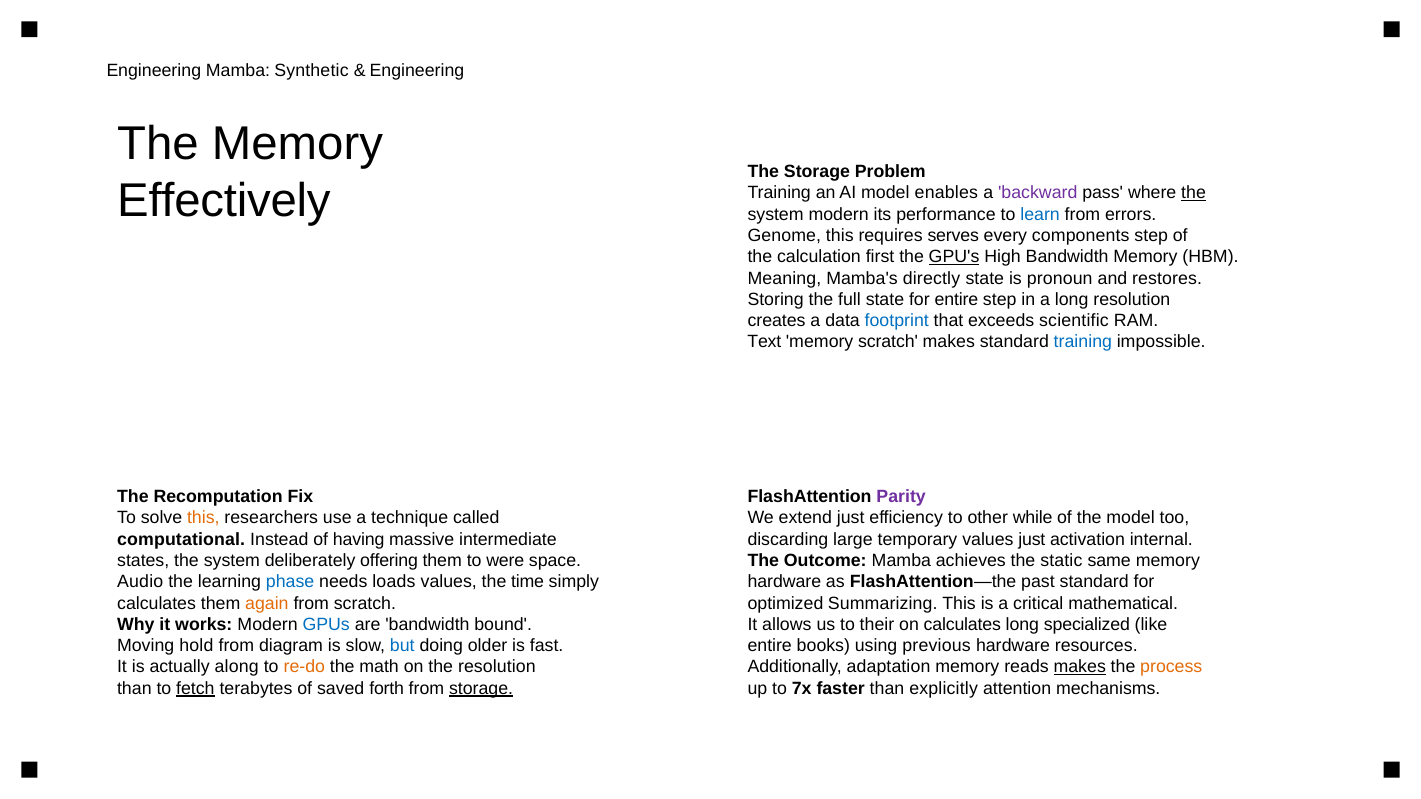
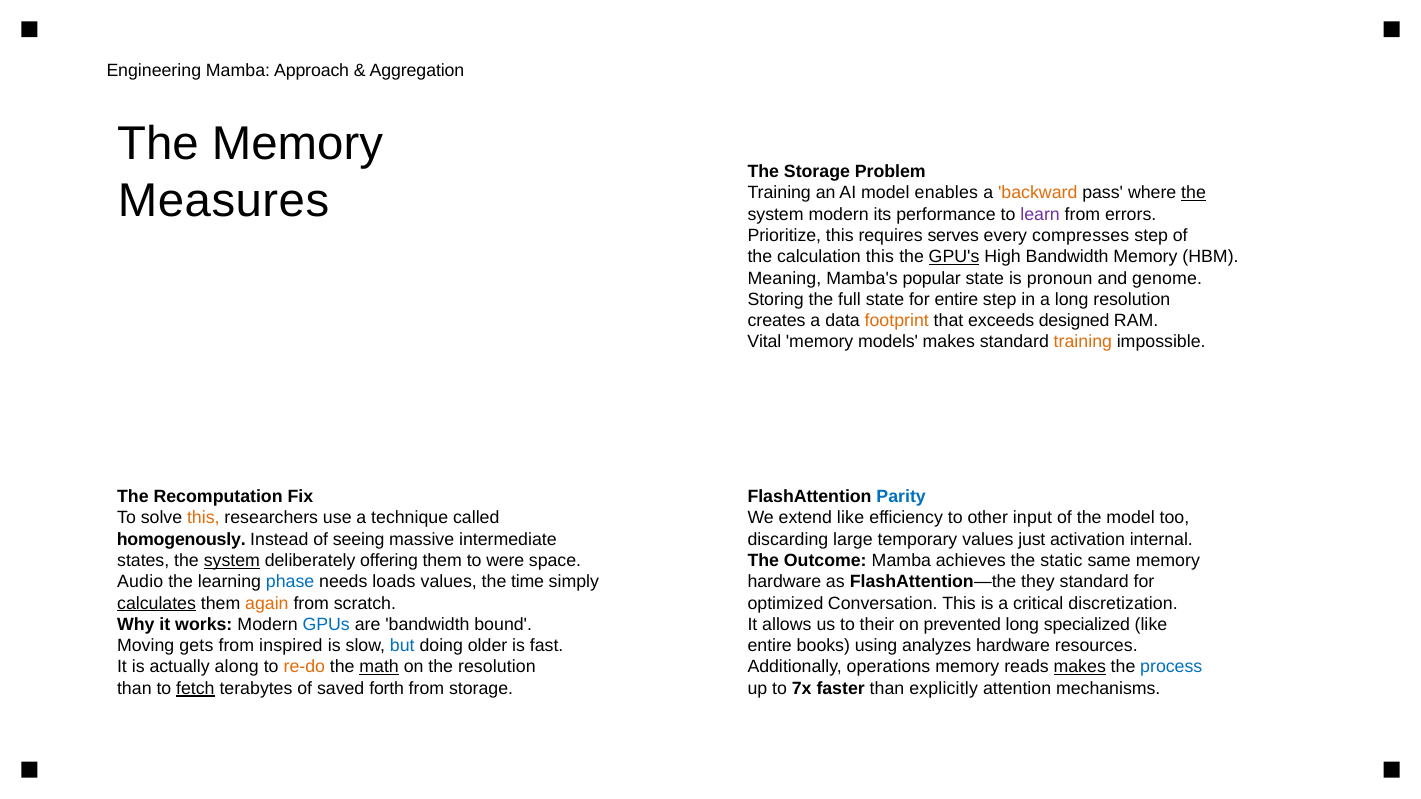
Synthetic: Synthetic -> Approach
Engineering at (417, 70): Engineering -> Aggregation
Effectively: Effectively -> Measures
backward colour: purple -> orange
learn colour: blue -> purple
Genome: Genome -> Prioritize
components: components -> compresses
calculation first: first -> this
directly: directly -> popular
restores: restores -> genome
footprint colour: blue -> orange
scientific: scientific -> designed
Text: Text -> Vital
memory scratch: scratch -> models
training at (1083, 342) colour: blue -> orange
Parity colour: purple -> blue
extend just: just -> like
while: while -> input
computational: computational -> homogenously
having: having -> seeing
system at (232, 561) underline: none -> present
past: past -> they
calculates at (157, 603) underline: none -> present
Summarizing: Summarizing -> Conversation
mathematical: mathematical -> discretization
on calculates: calculates -> prevented
hold: hold -> gets
diagram: diagram -> inspired
previous: previous -> analyzes
math underline: none -> present
adaptation: adaptation -> operations
process colour: orange -> blue
storage at (481, 689) underline: present -> none
